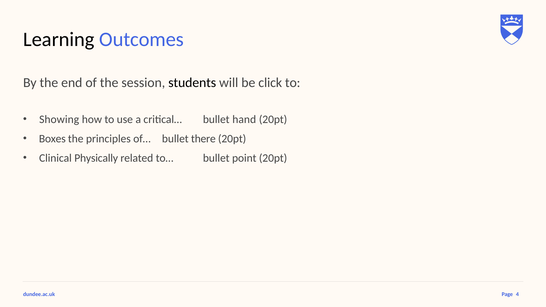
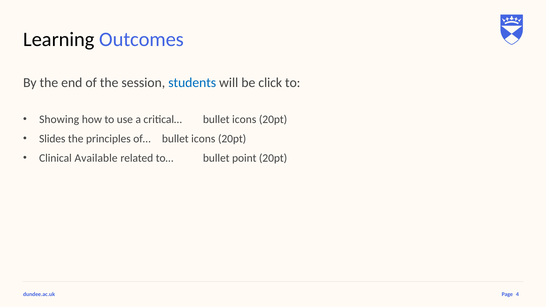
students colour: black -> blue
critical… bullet hand: hand -> icons
Boxes: Boxes -> Slides
of… bullet there: there -> icons
Physically: Physically -> Available
